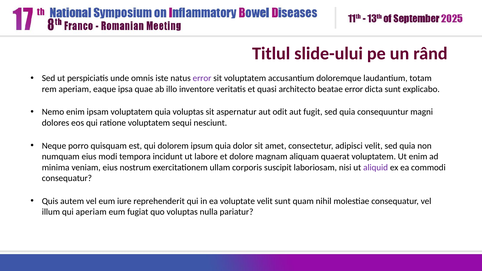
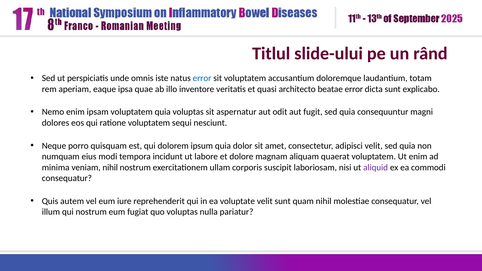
error at (202, 78) colour: purple -> blue
veniam eius: eius -> nihil
qui aperiam: aperiam -> nostrum
